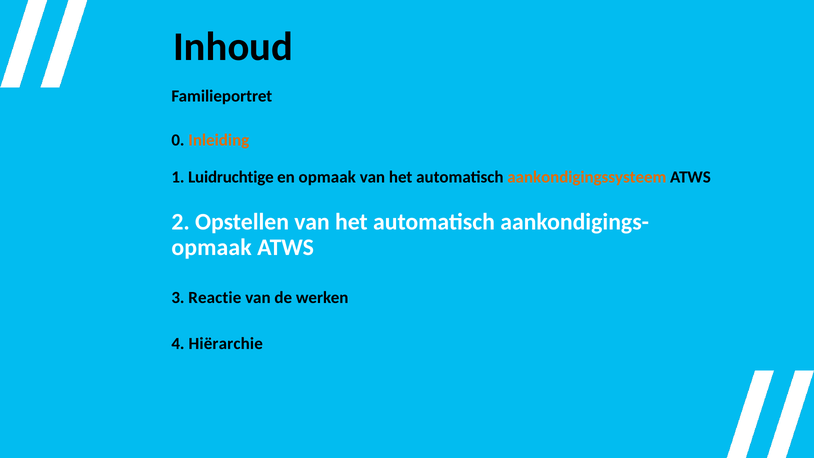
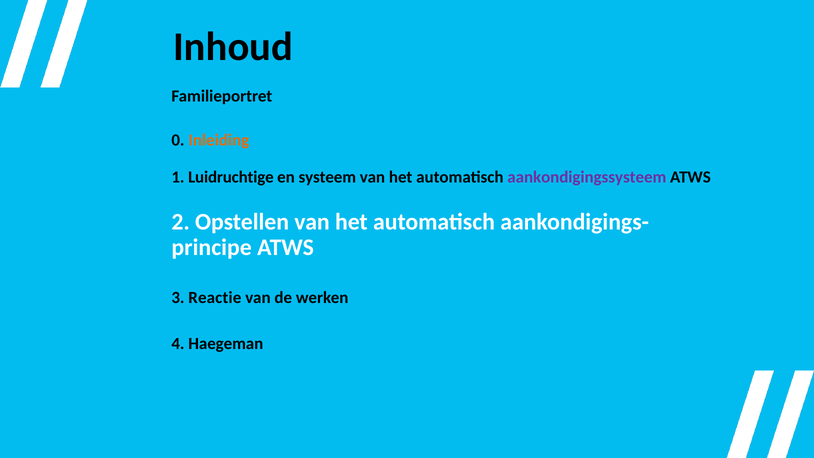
en opmaak: opmaak -> systeem
aankondigingssysteem colour: orange -> purple
opmaak at (212, 248): opmaak -> principe
Hiërarchie: Hiërarchie -> Haegeman
